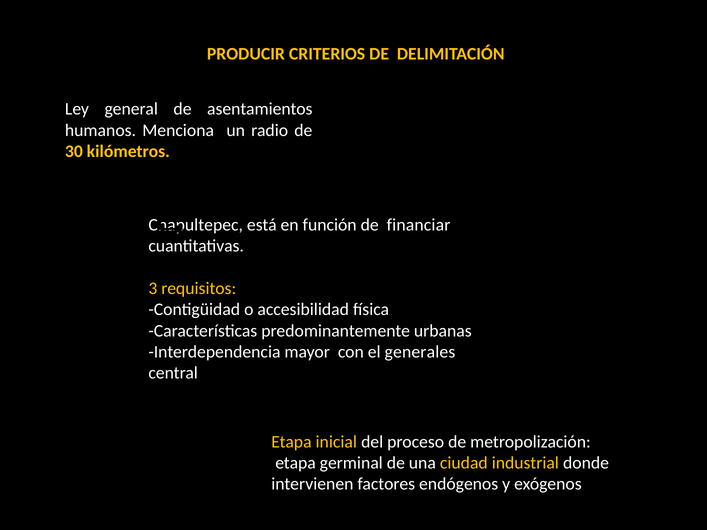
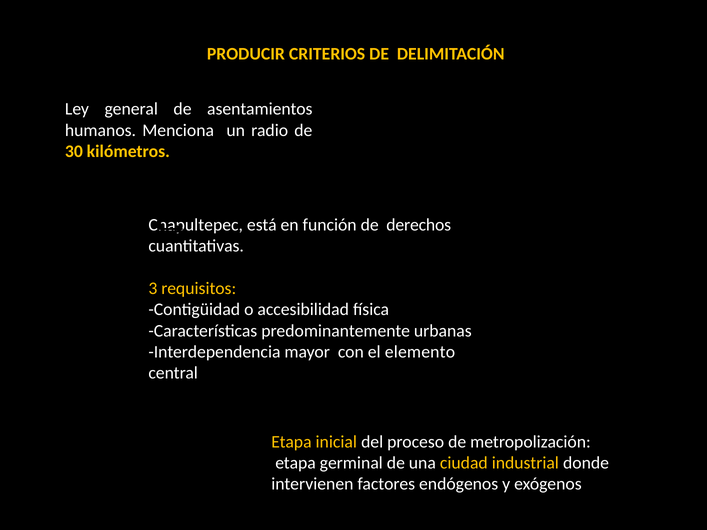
financiar: financiar -> derechos
generales: generales -> elemento
